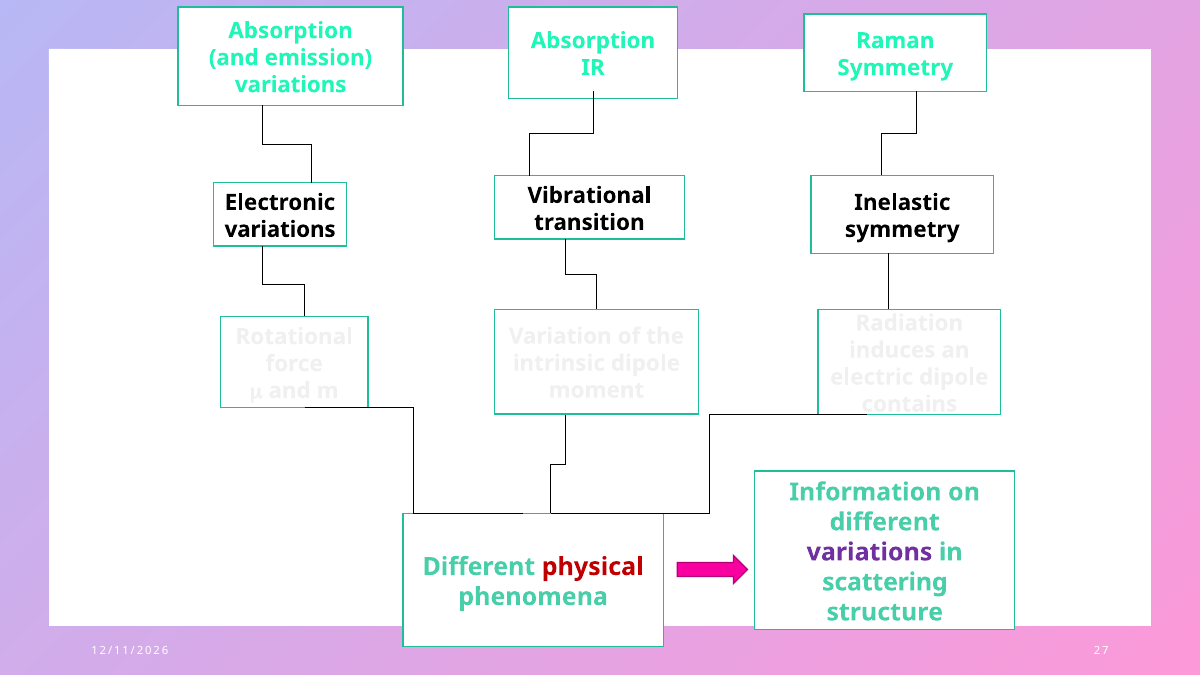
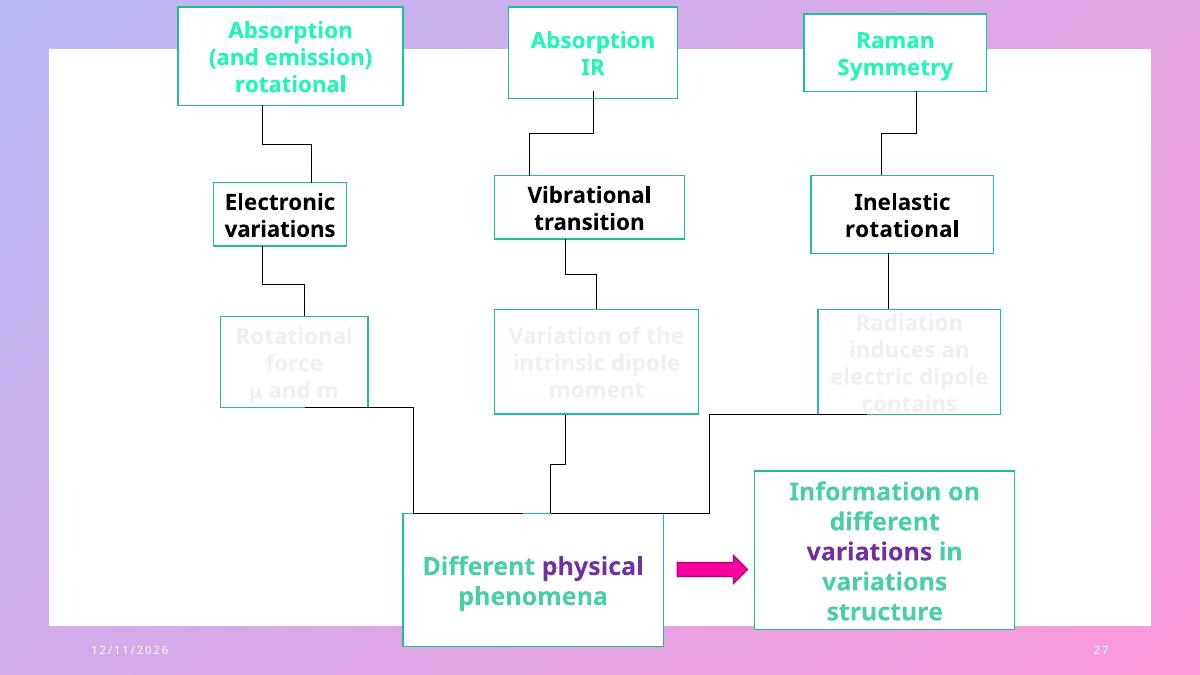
variations at (291, 85): variations -> rotational
symmetry at (902, 230): symmetry -> rotational
physical colour: red -> purple
scattering at (885, 582): scattering -> variations
